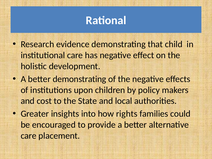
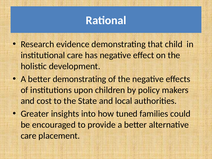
rights: rights -> tuned
